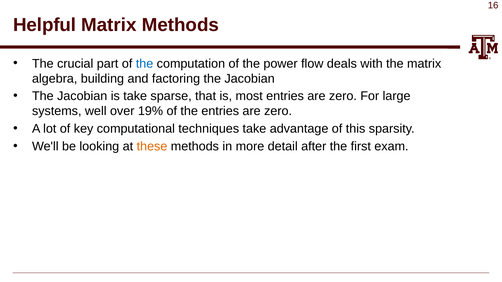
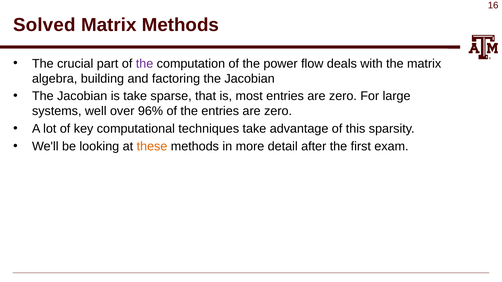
Helpful: Helpful -> Solved
the at (145, 64) colour: blue -> purple
19%: 19% -> 96%
